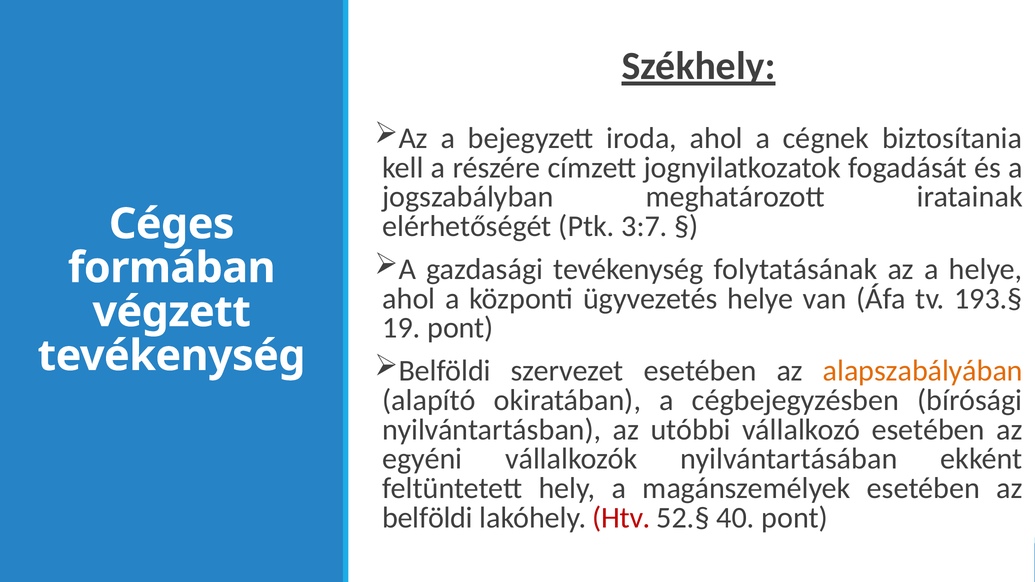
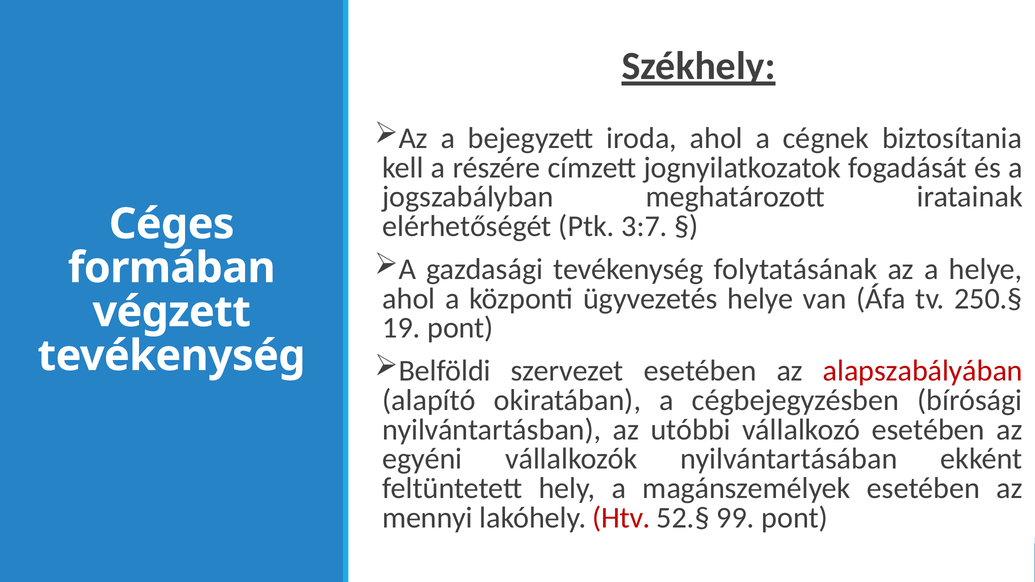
193.§: 193.§ -> 250.§
alapszabályában colour: orange -> red
belföldi at (427, 518): belföldi -> mennyi
40: 40 -> 99
